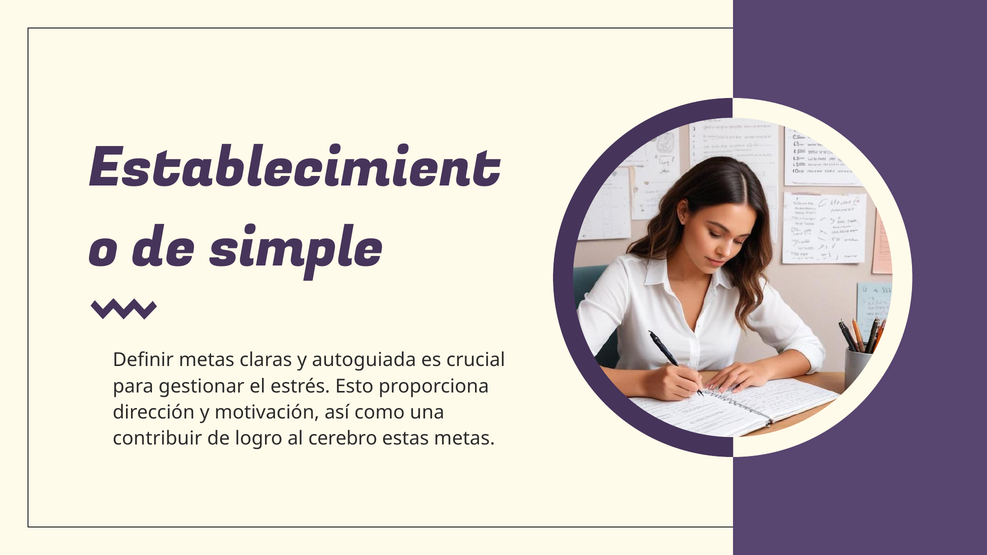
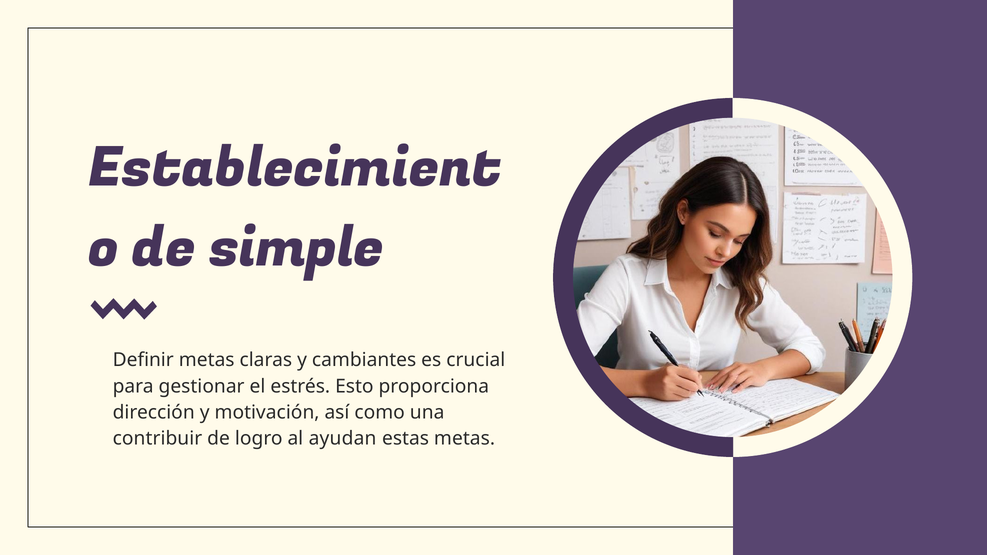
autoguiada: autoguiada -> cambiantes
cerebro: cerebro -> ayudan
